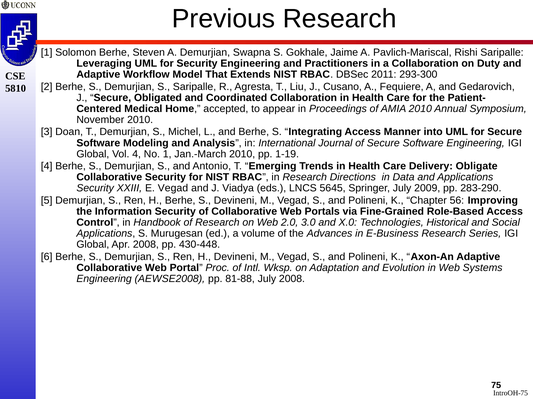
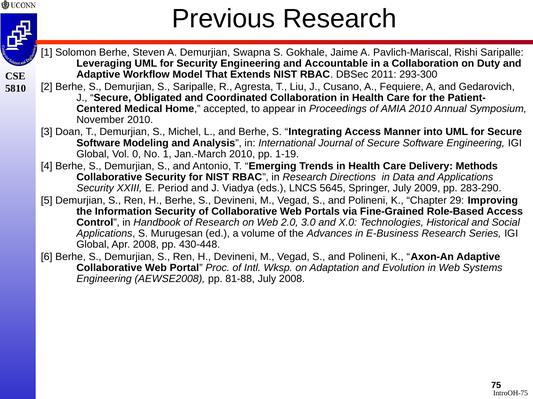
Practitioners: Practitioners -> Accountable
Vol 4: 4 -> 0
Obligate: Obligate -> Methods
E Vegad: Vegad -> Period
56: 56 -> 29
